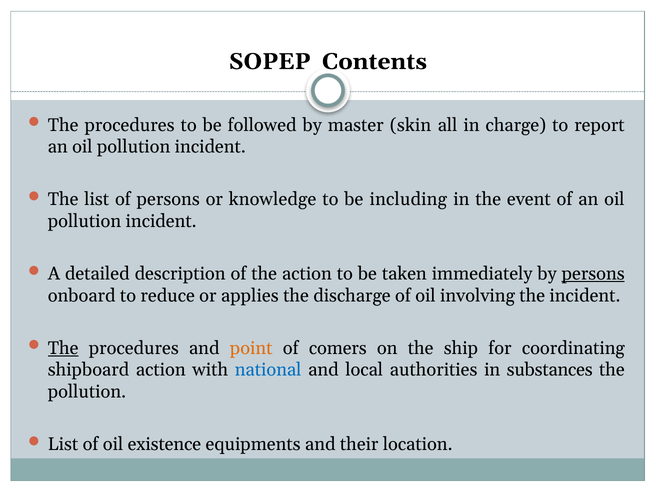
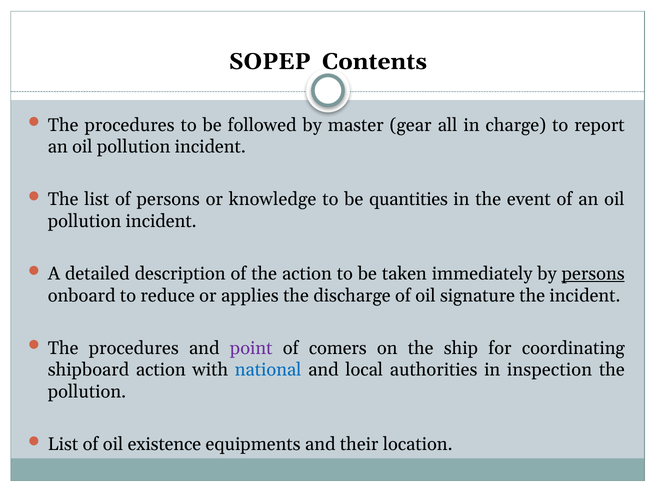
skin: skin -> gear
including: including -> quantities
involving: involving -> signature
The at (63, 348) underline: present -> none
point colour: orange -> purple
substances: substances -> inspection
